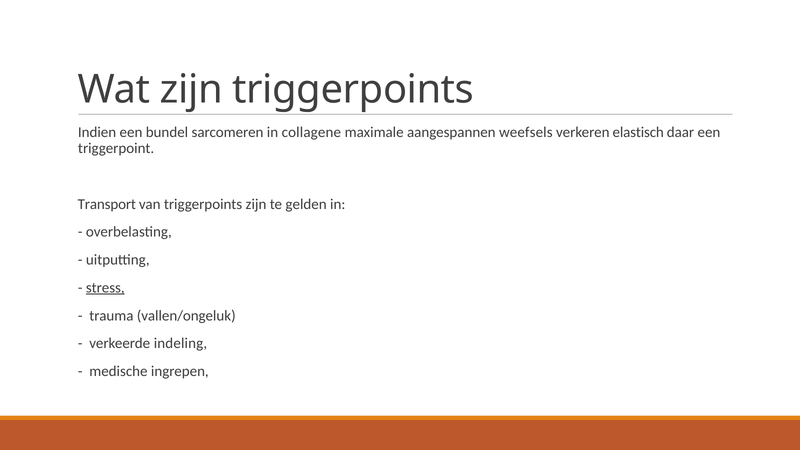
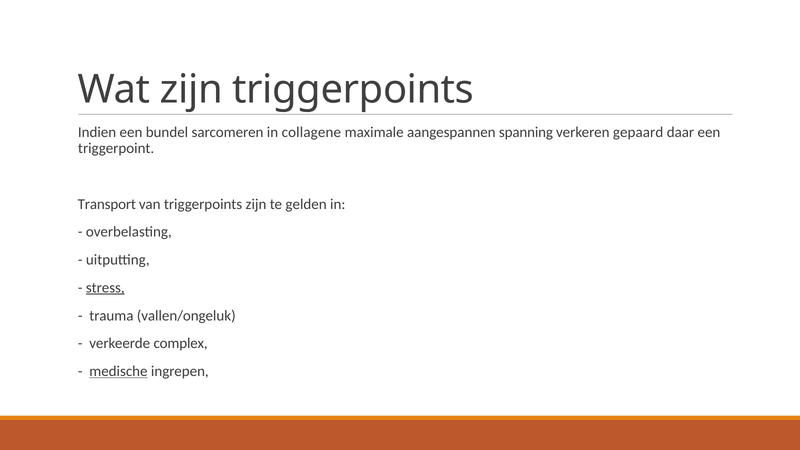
weefsels: weefsels -> spanning
elastisch: elastisch -> gepaard
indeling: indeling -> complex
medische underline: none -> present
